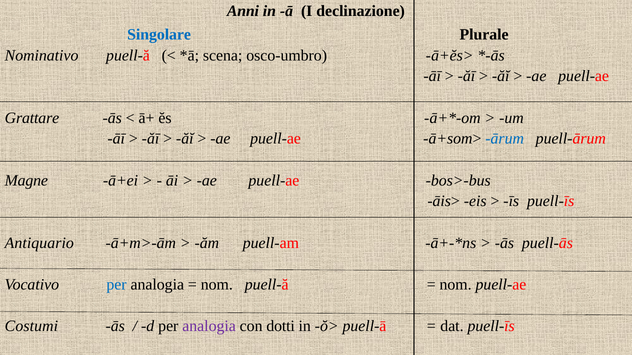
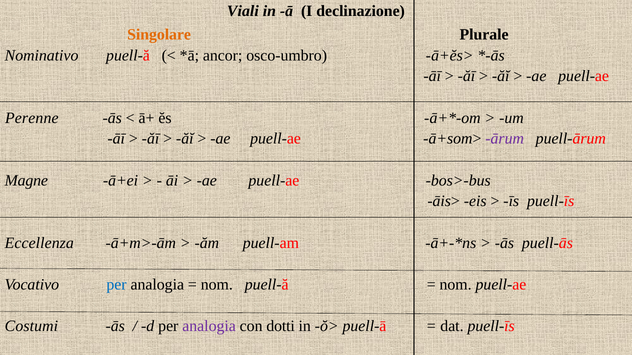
Anni: Anni -> Viali
Singolare colour: blue -> orange
scena: scena -> ancor
Grattare: Grattare -> Perenne
ārum colour: blue -> purple
Antiquario: Antiquario -> Eccellenza
